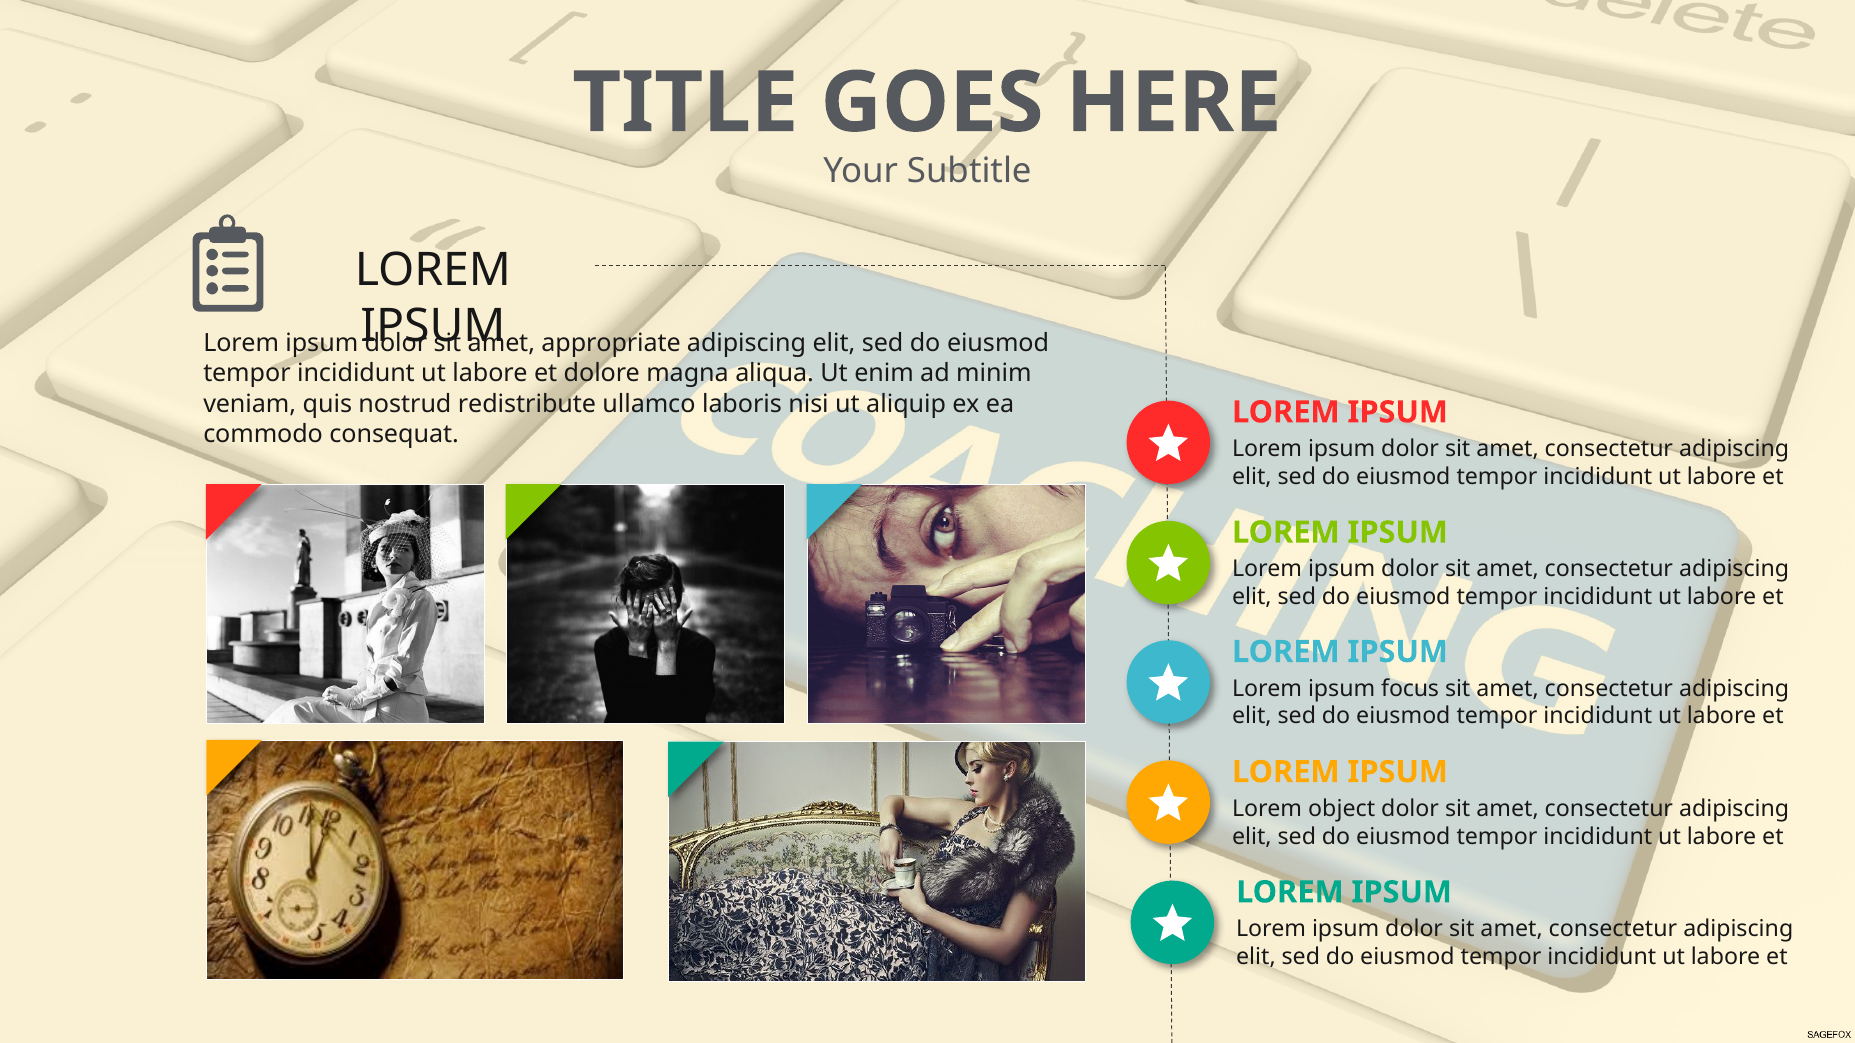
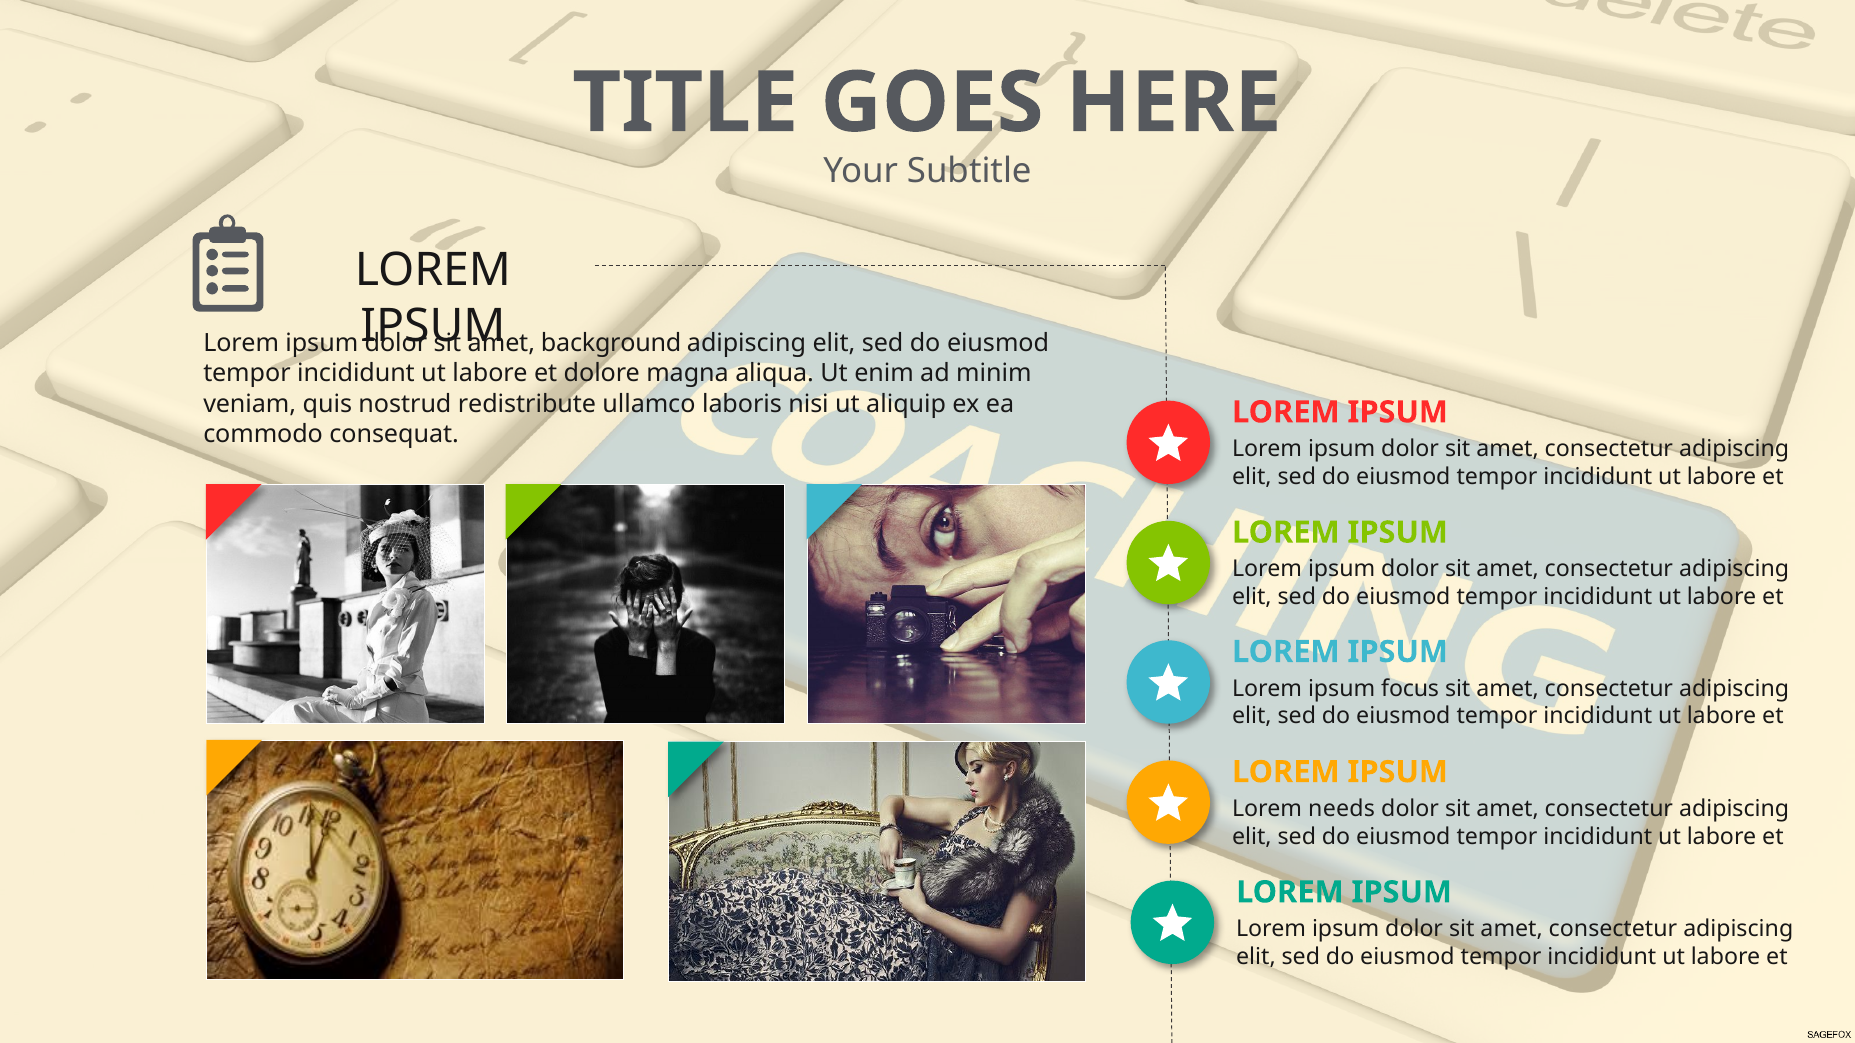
appropriate: appropriate -> background
object: object -> needs
